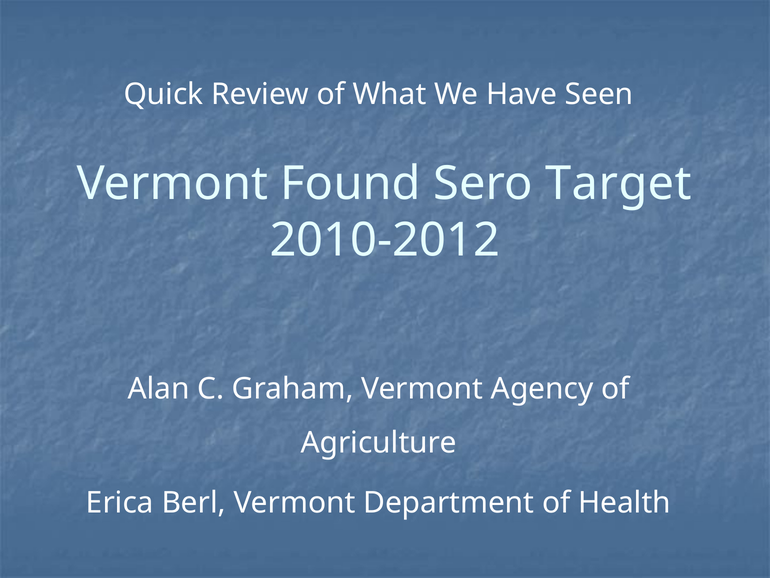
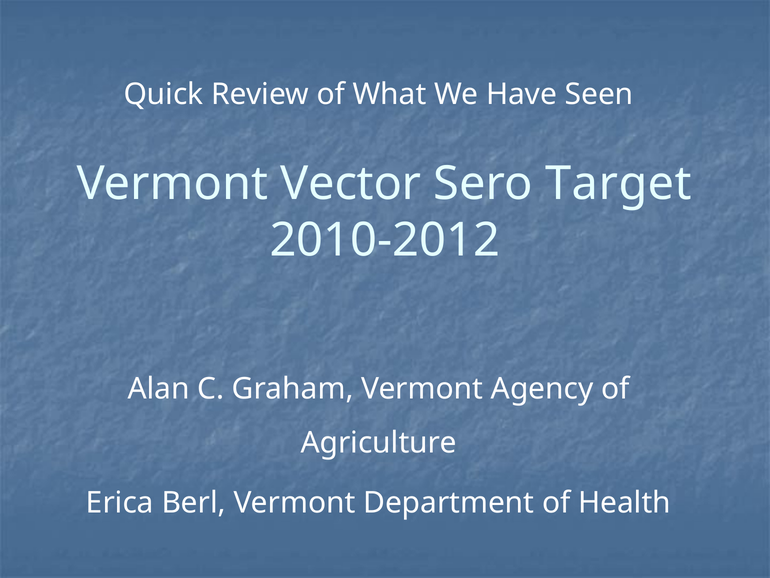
Found: Found -> Vector
